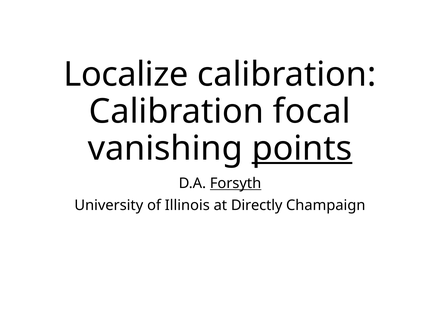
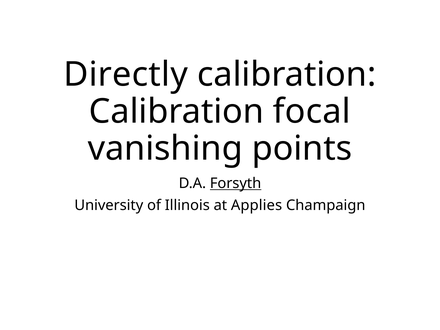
Localize: Localize -> Directly
points underline: present -> none
Directly: Directly -> Applies
